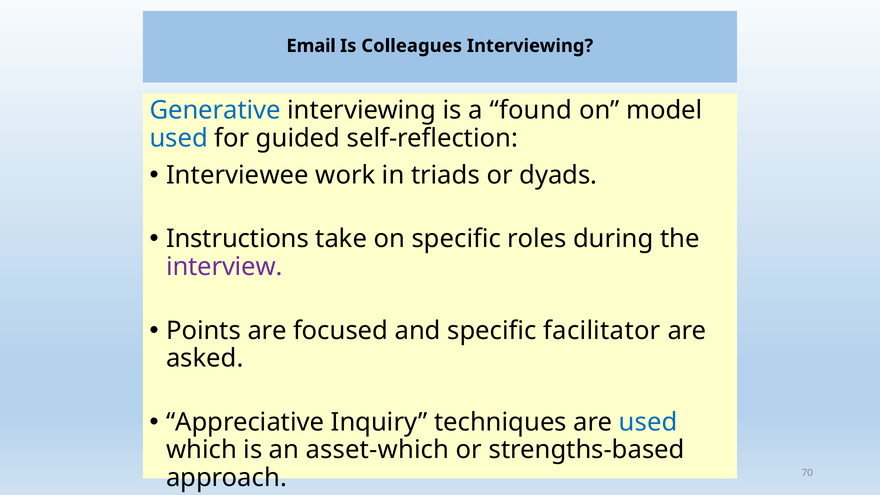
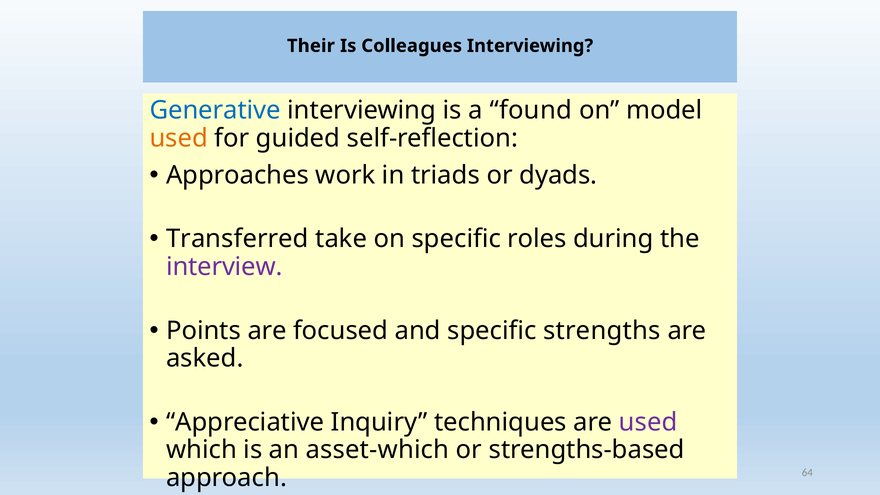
Email: Email -> Their
used at (179, 138) colour: blue -> orange
Interviewee: Interviewee -> Approaches
Instructions: Instructions -> Transferred
facilitator: facilitator -> strengths
used at (648, 422) colour: blue -> purple
70: 70 -> 64
